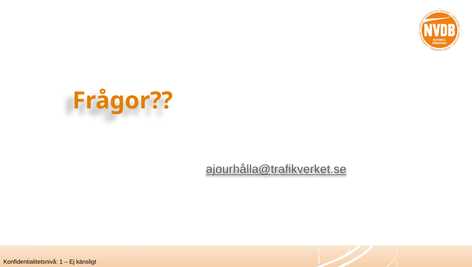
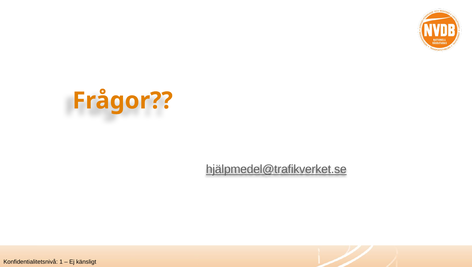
ajourhålla@trafikverket.se: ajourhålla@trafikverket.se -> hjälpmedel@trafikverket.se
